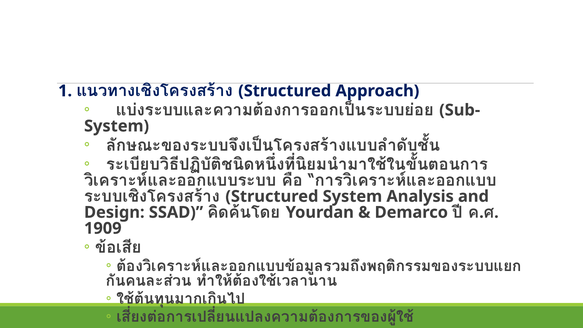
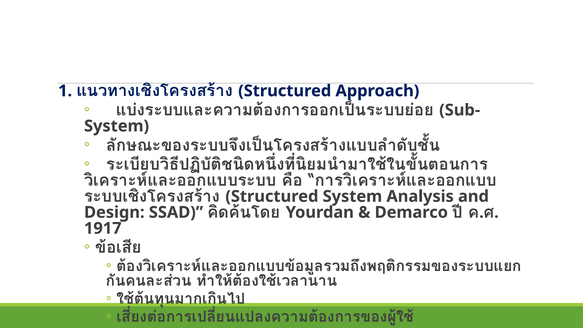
1909: 1909 -> 1917
